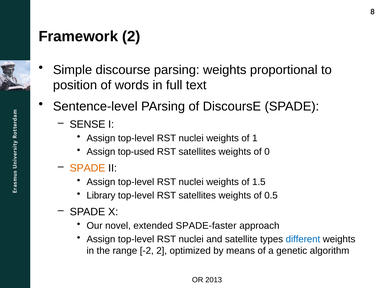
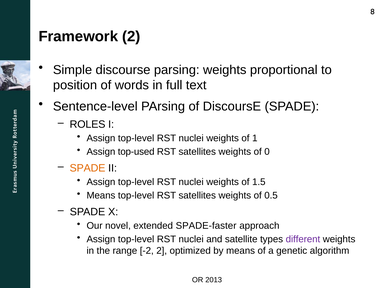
SENSE: SENSE -> ROLES
Library at (101, 195): Library -> Means
different colour: blue -> purple
